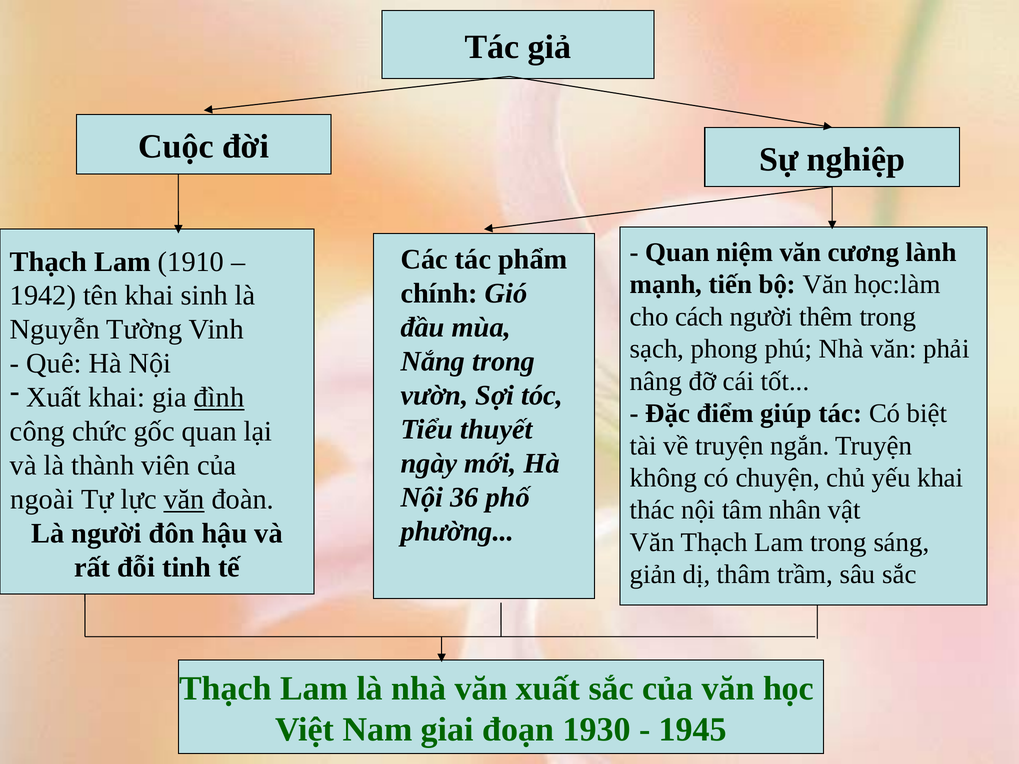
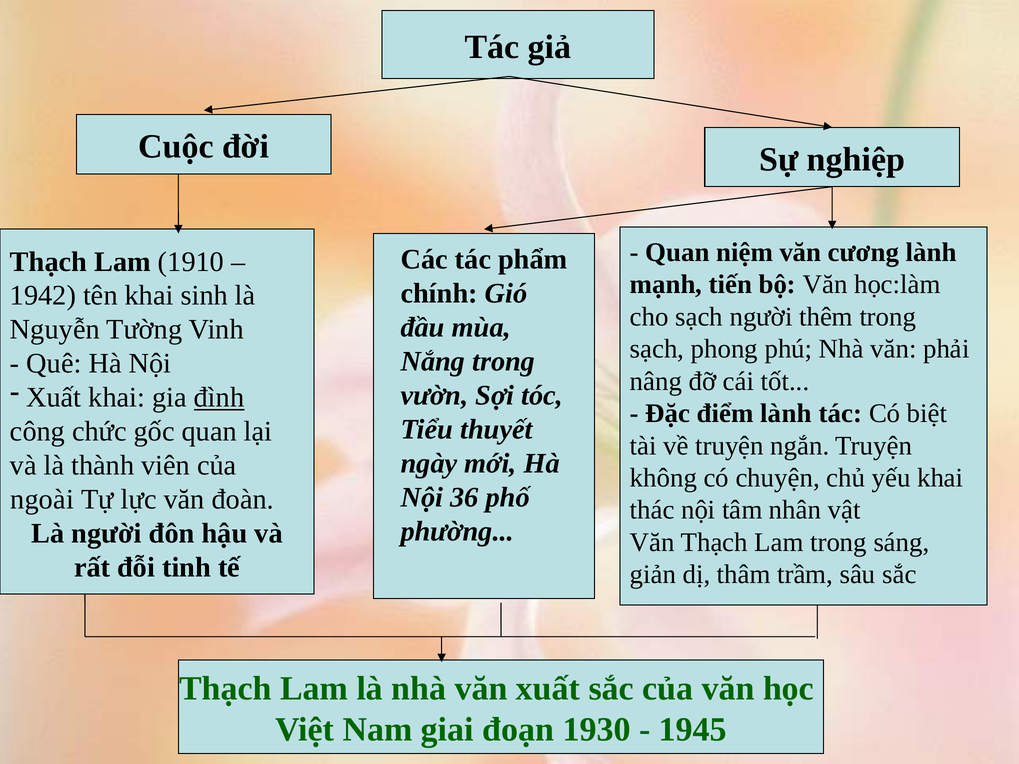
cho cách: cách -> sạch
điểm giúp: giúp -> lành
văn at (184, 500) underline: present -> none
